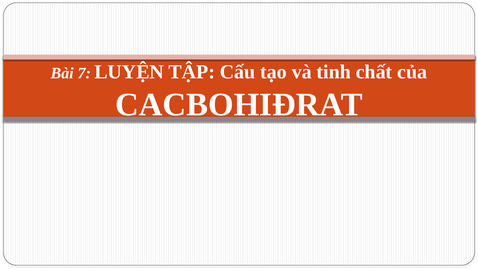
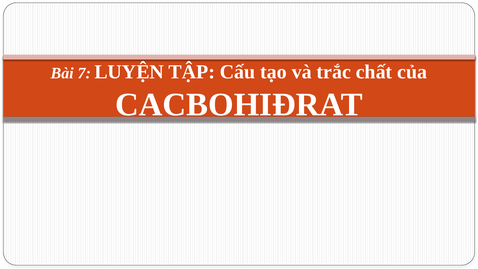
tinh: tinh -> trắc
